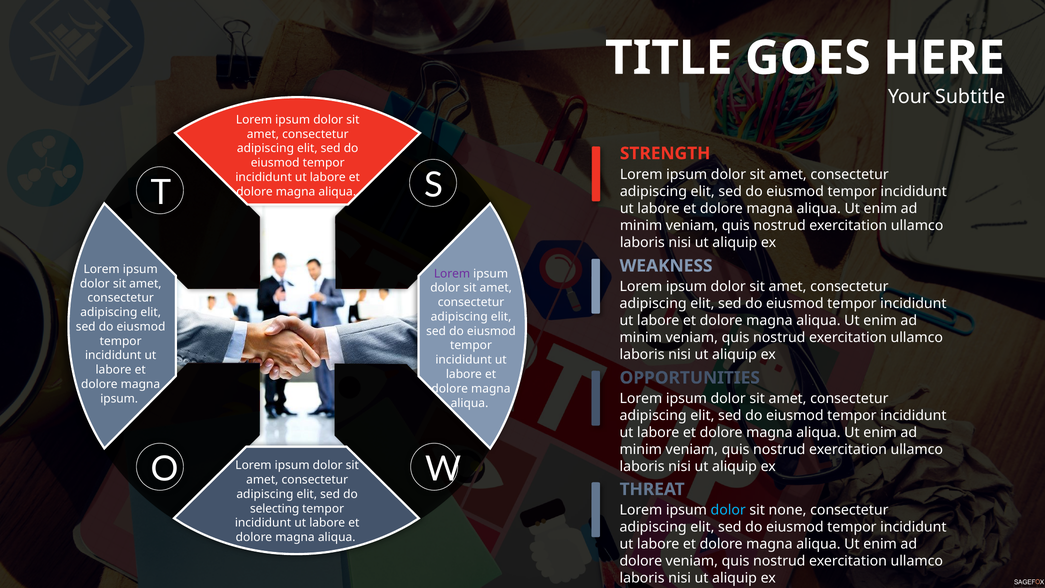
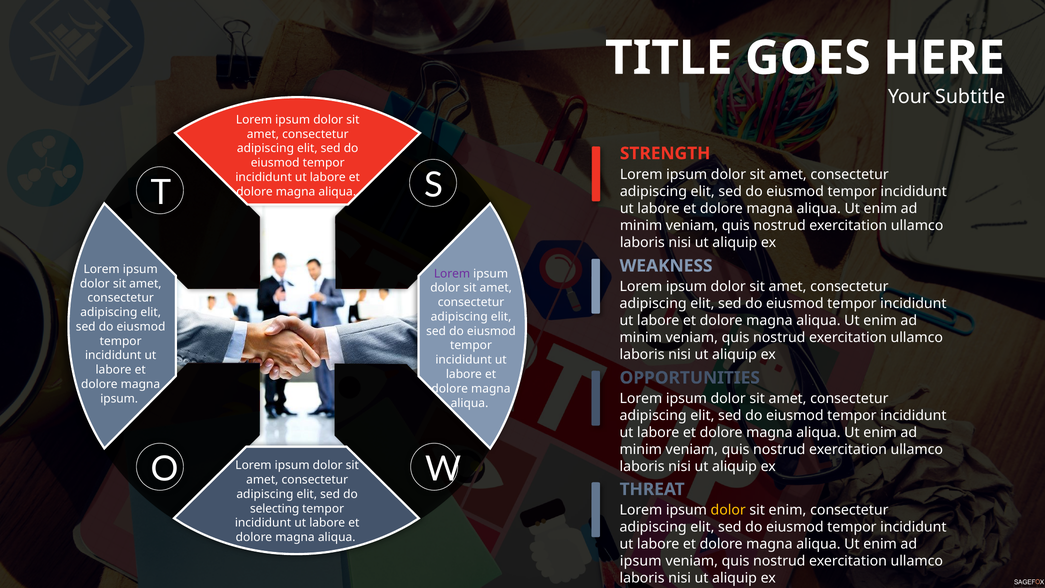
dolor at (728, 510) colour: light blue -> yellow
sit none: none -> enim
dolore at (641, 561): dolore -> ipsum
